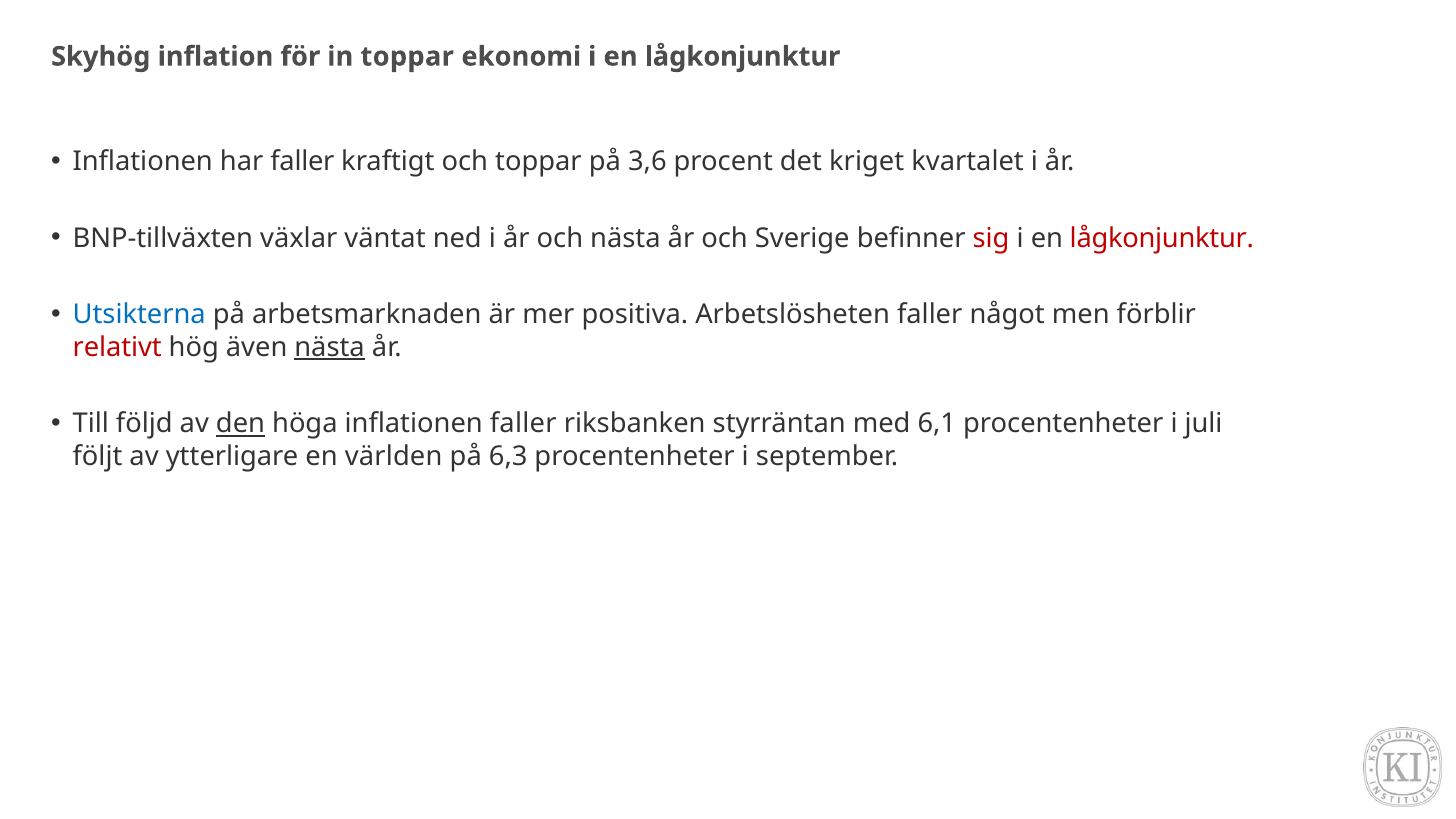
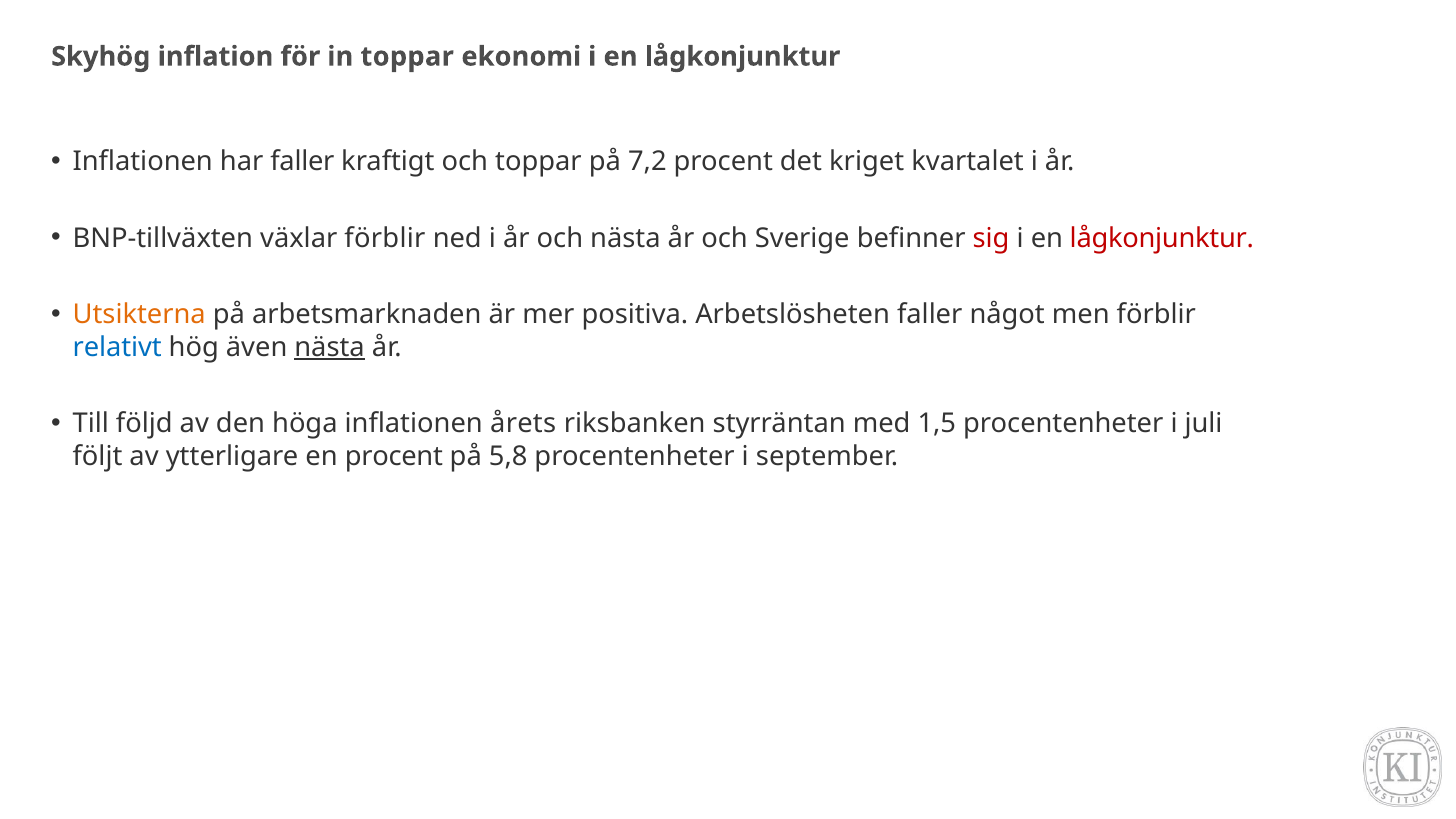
3,6: 3,6 -> 7,2
växlar väntat: väntat -> förblir
Utsikterna colour: blue -> orange
relativt colour: red -> blue
den underline: present -> none
inflationen faller: faller -> årets
6,1: 6,1 -> 1,5
en världen: världen -> procent
6,3: 6,3 -> 5,8
